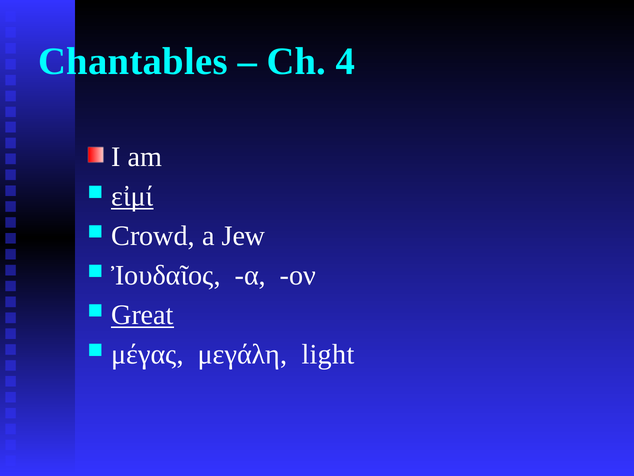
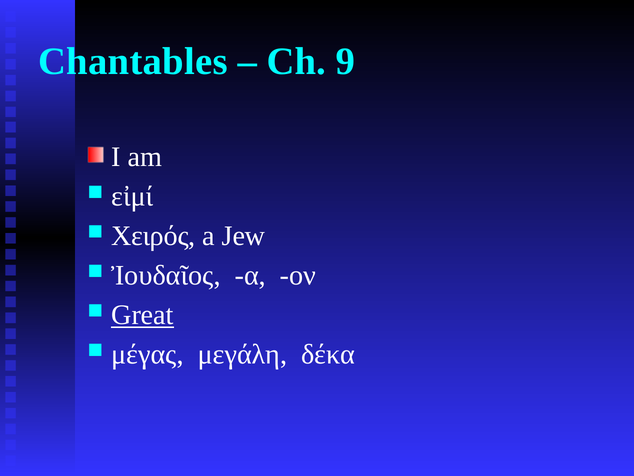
4: 4 -> 9
εἰμί underline: present -> none
Crowd: Crowd -> Χειρός
light: light -> δέκα
